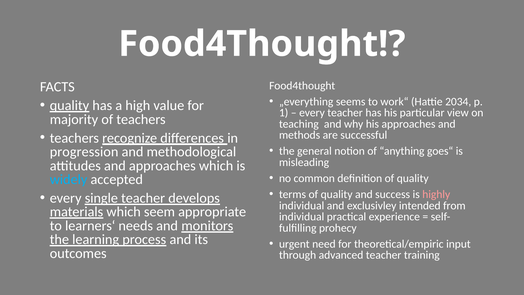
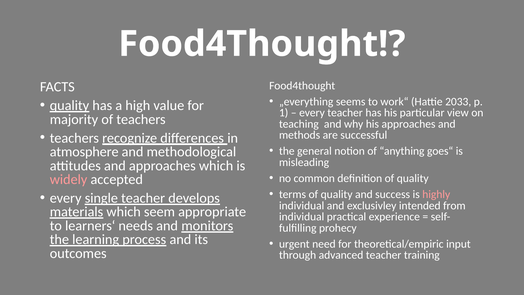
2034: 2034 -> 2033
progression: progression -> atmosphere
widely colour: light blue -> pink
